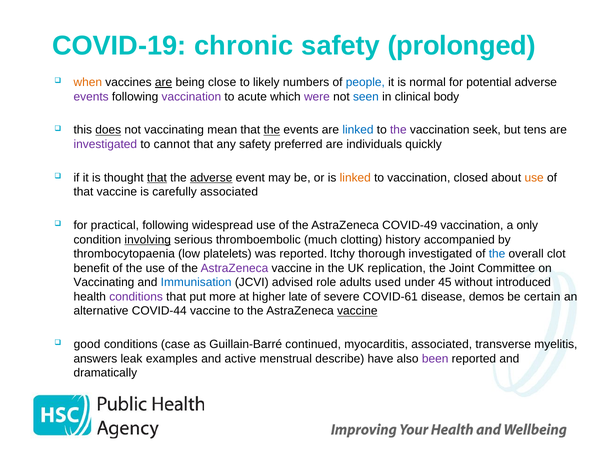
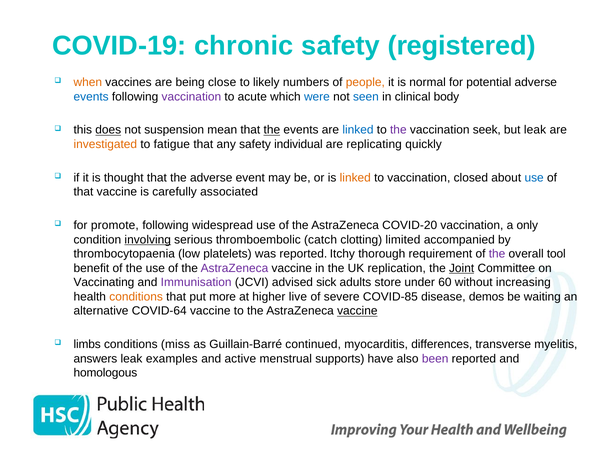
prolonged: prolonged -> registered
are at (164, 82) underline: present -> none
people colour: blue -> orange
events at (91, 97) colour: purple -> blue
were colour: purple -> blue
not vaccinating: vaccinating -> suspension
but tens: tens -> leak
investigated at (105, 144) colour: purple -> orange
cannot: cannot -> fatigue
preferred: preferred -> individual
individuals: individuals -> replicating
that at (157, 178) underline: present -> none
adverse at (211, 178) underline: present -> none
use at (534, 178) colour: orange -> blue
practical: practical -> promote
COVID-49: COVID-49 -> COVID-20
much: much -> catch
history: history -> limited
thorough investigated: investigated -> requirement
the at (497, 254) colour: blue -> purple
clot: clot -> tool
Joint underline: none -> present
Immunisation colour: blue -> purple
role: role -> sick
used: used -> store
45: 45 -> 60
introduced: introduced -> increasing
conditions at (136, 297) colour: purple -> orange
late: late -> live
COVID-61: COVID-61 -> COVID-85
certain: certain -> waiting
COVID-44: COVID-44 -> COVID-64
good: good -> limbs
case: case -> miss
myocarditis associated: associated -> differences
describe: describe -> supports
dramatically: dramatically -> homologous
